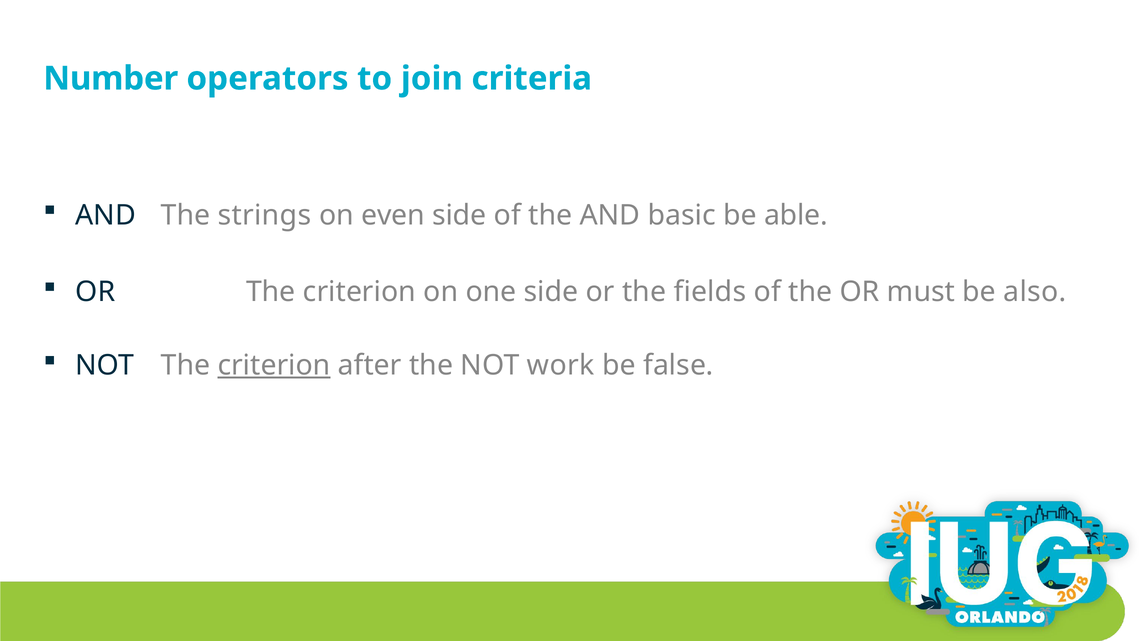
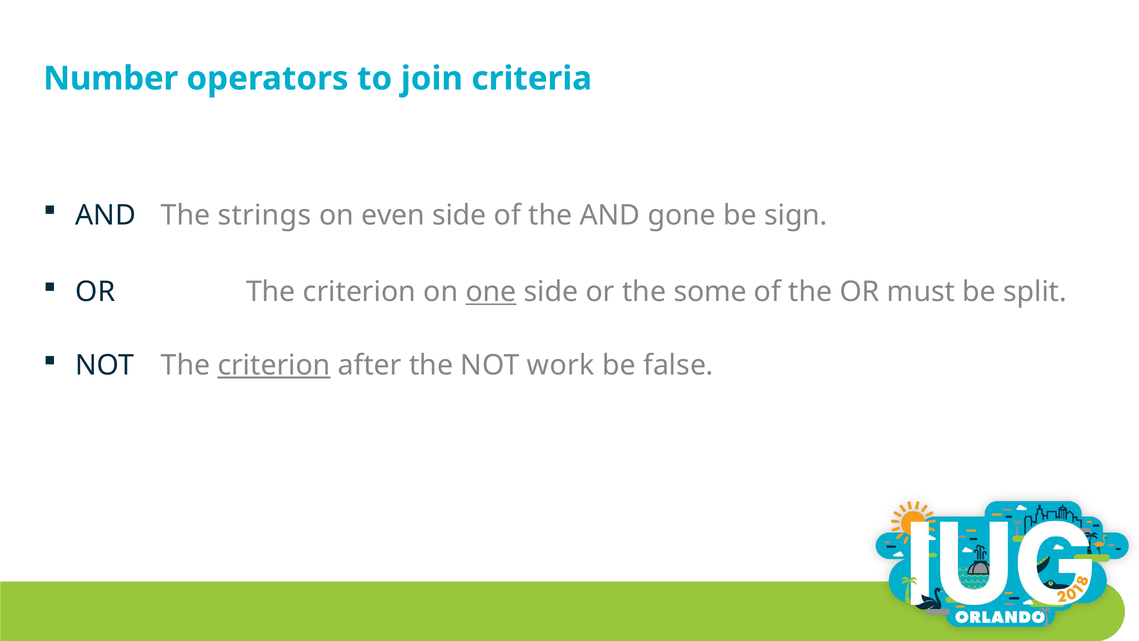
basic: basic -> gone
able: able -> sign
one underline: none -> present
fields: fields -> some
also: also -> split
